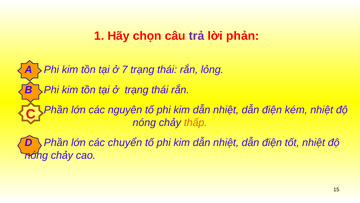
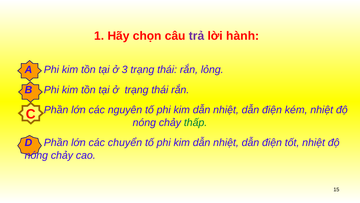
phản: phản -> hành
7: 7 -> 3
thấp colour: orange -> green
